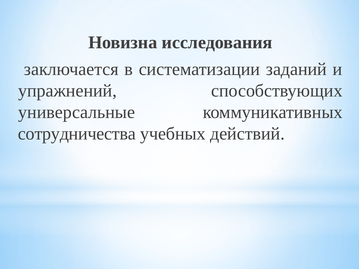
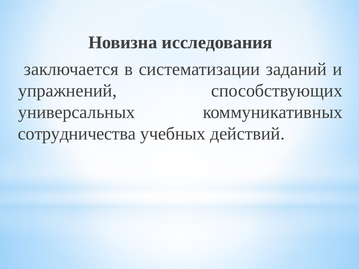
универсальные: универсальные -> универсальных
